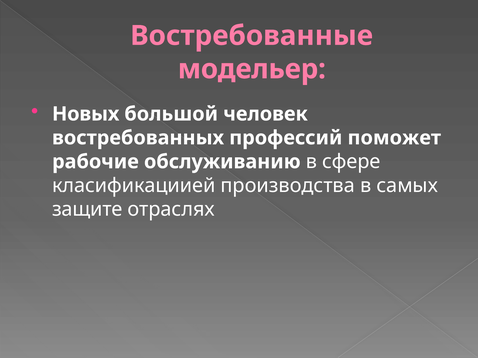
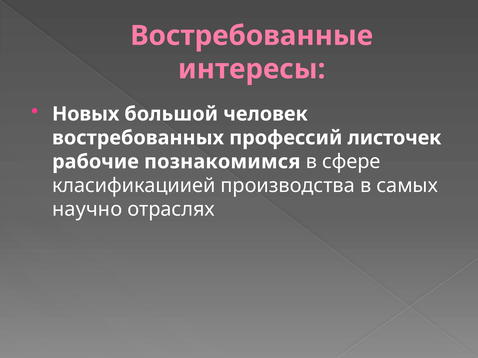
модельер: модельер -> интересы
поможет: поможет -> листочек
обслуживанию: обслуживанию -> познакомимся
защите: защите -> научно
